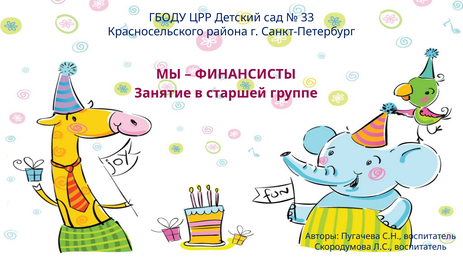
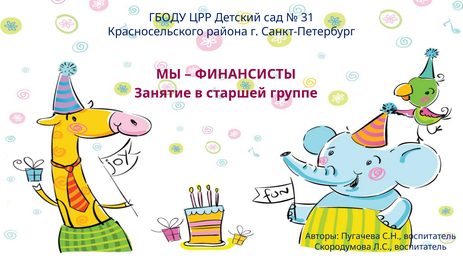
33: 33 -> 31
